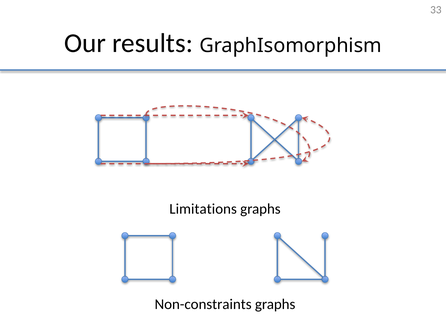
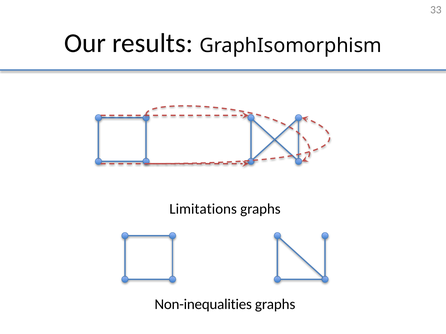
Non-constraints: Non-constraints -> Non-inequalities
